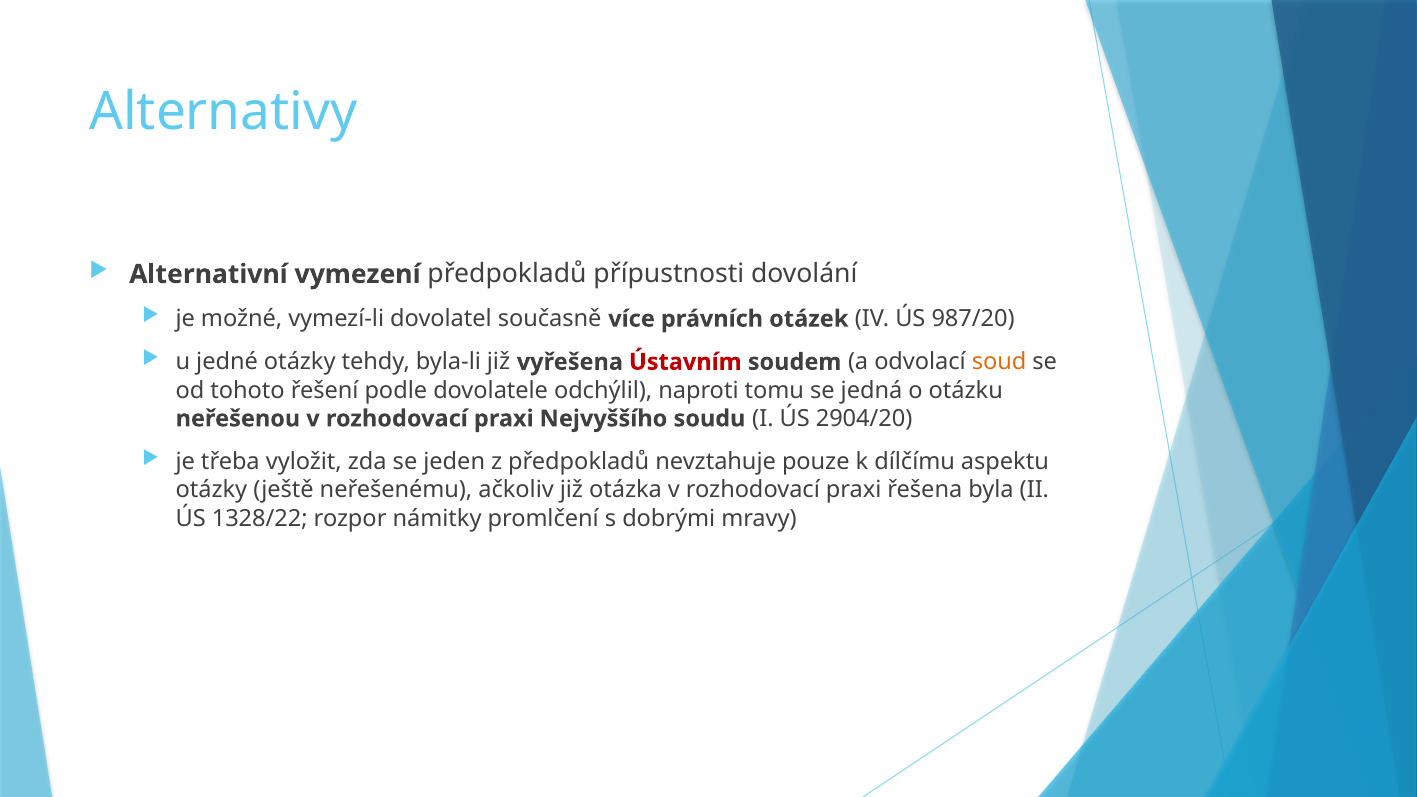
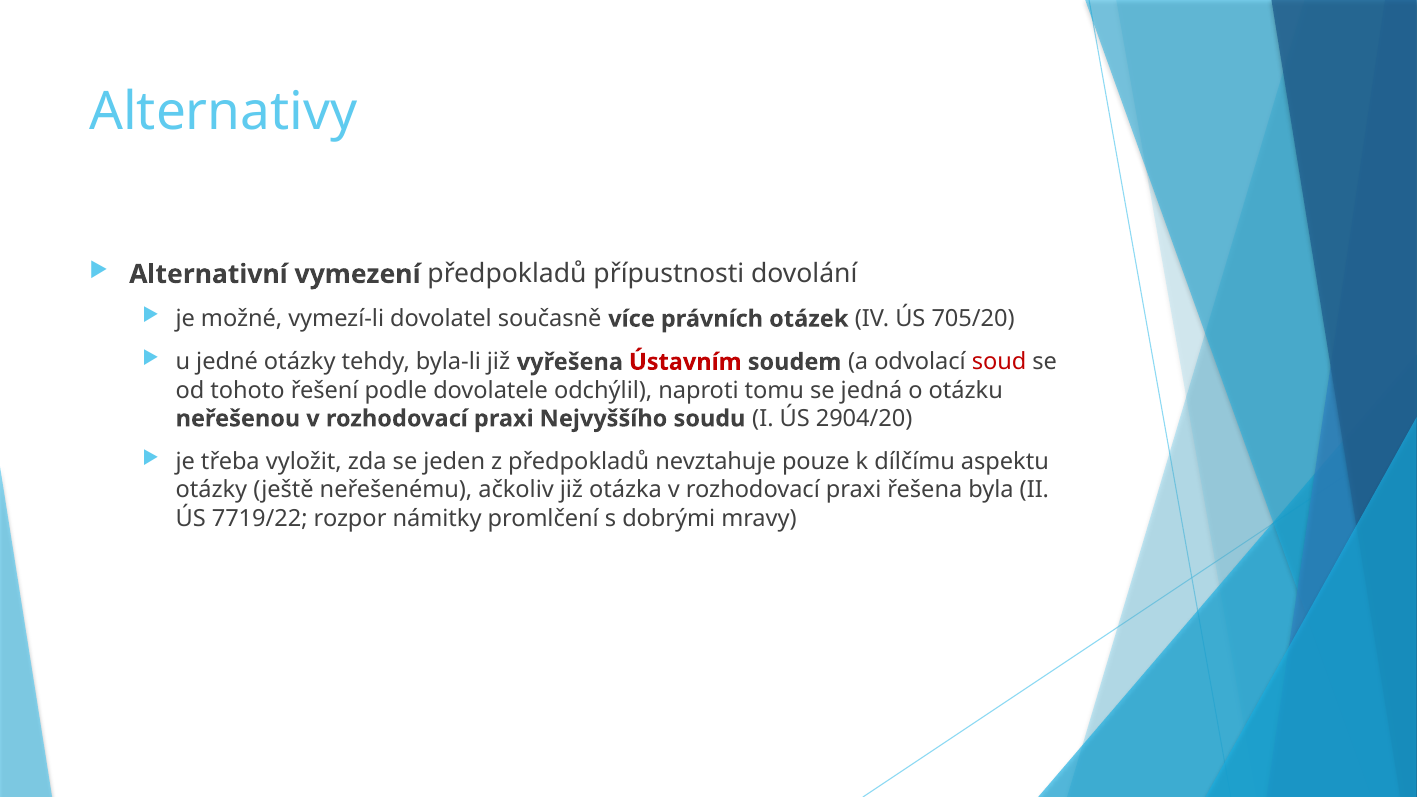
987/20: 987/20 -> 705/20
soud colour: orange -> red
1328/22: 1328/22 -> 7719/22
